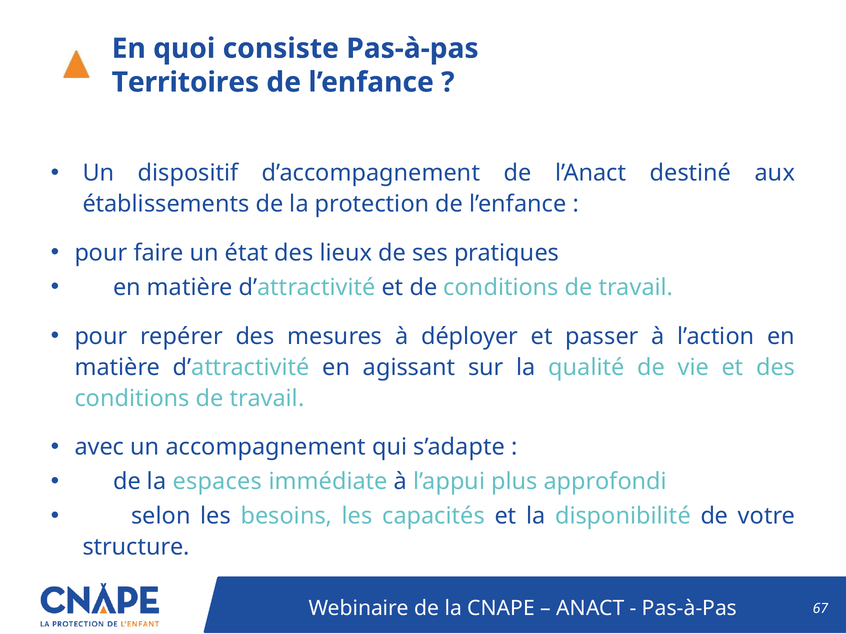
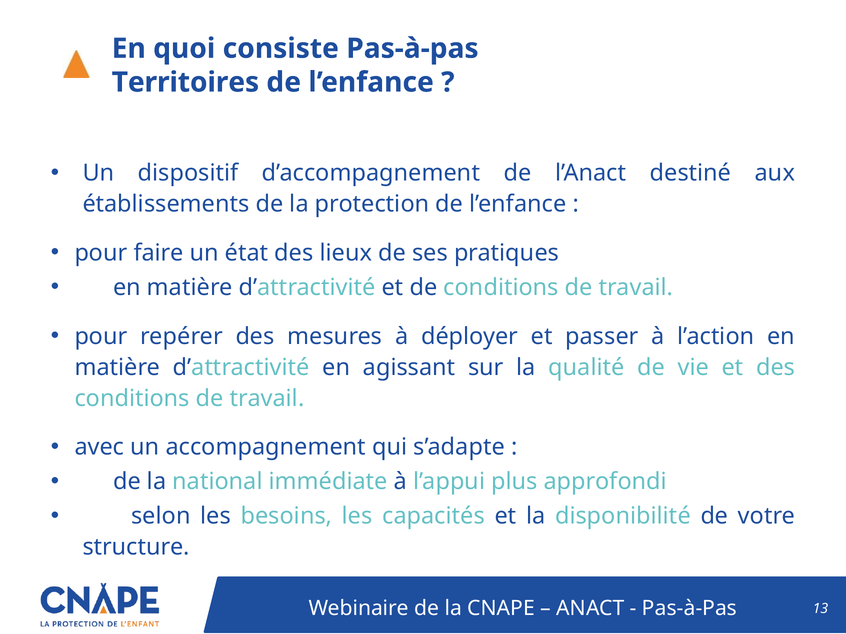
espaces: espaces -> national
67: 67 -> 13
